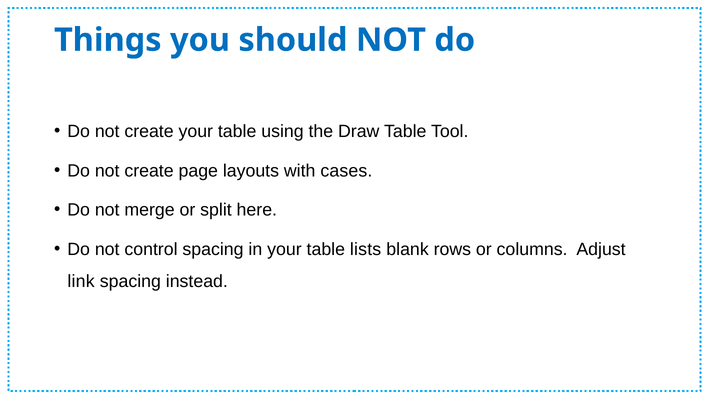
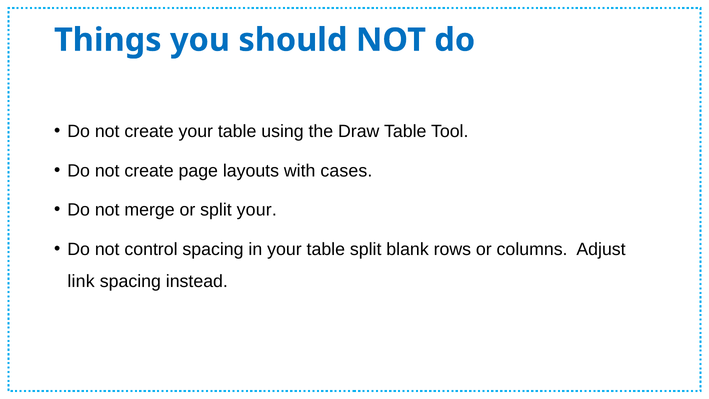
split here: here -> your
table lists: lists -> split
